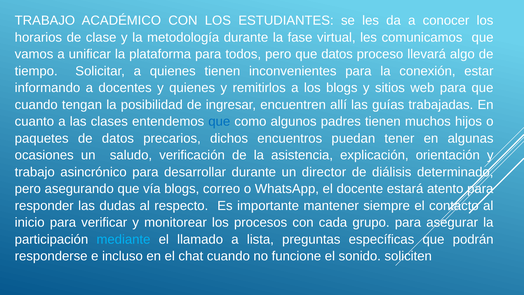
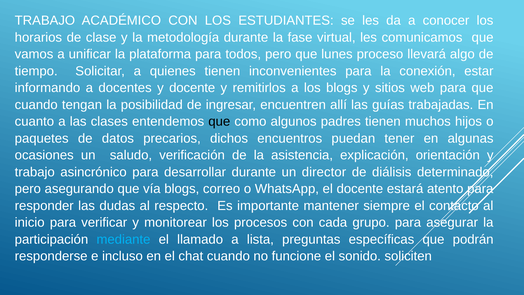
que datos: datos -> lunes
y quienes: quienes -> docente
que at (219, 121) colour: blue -> black
